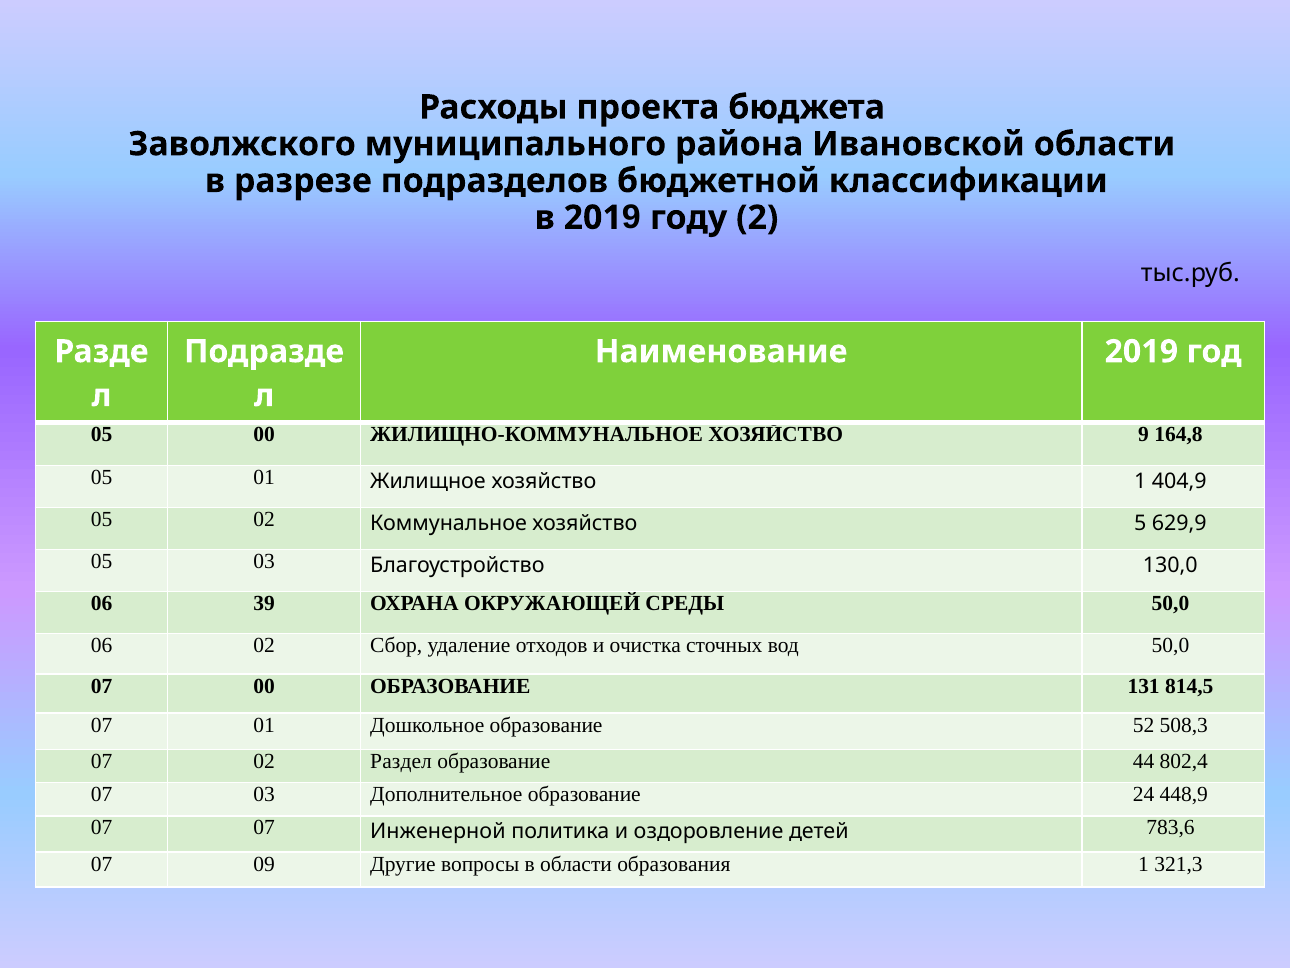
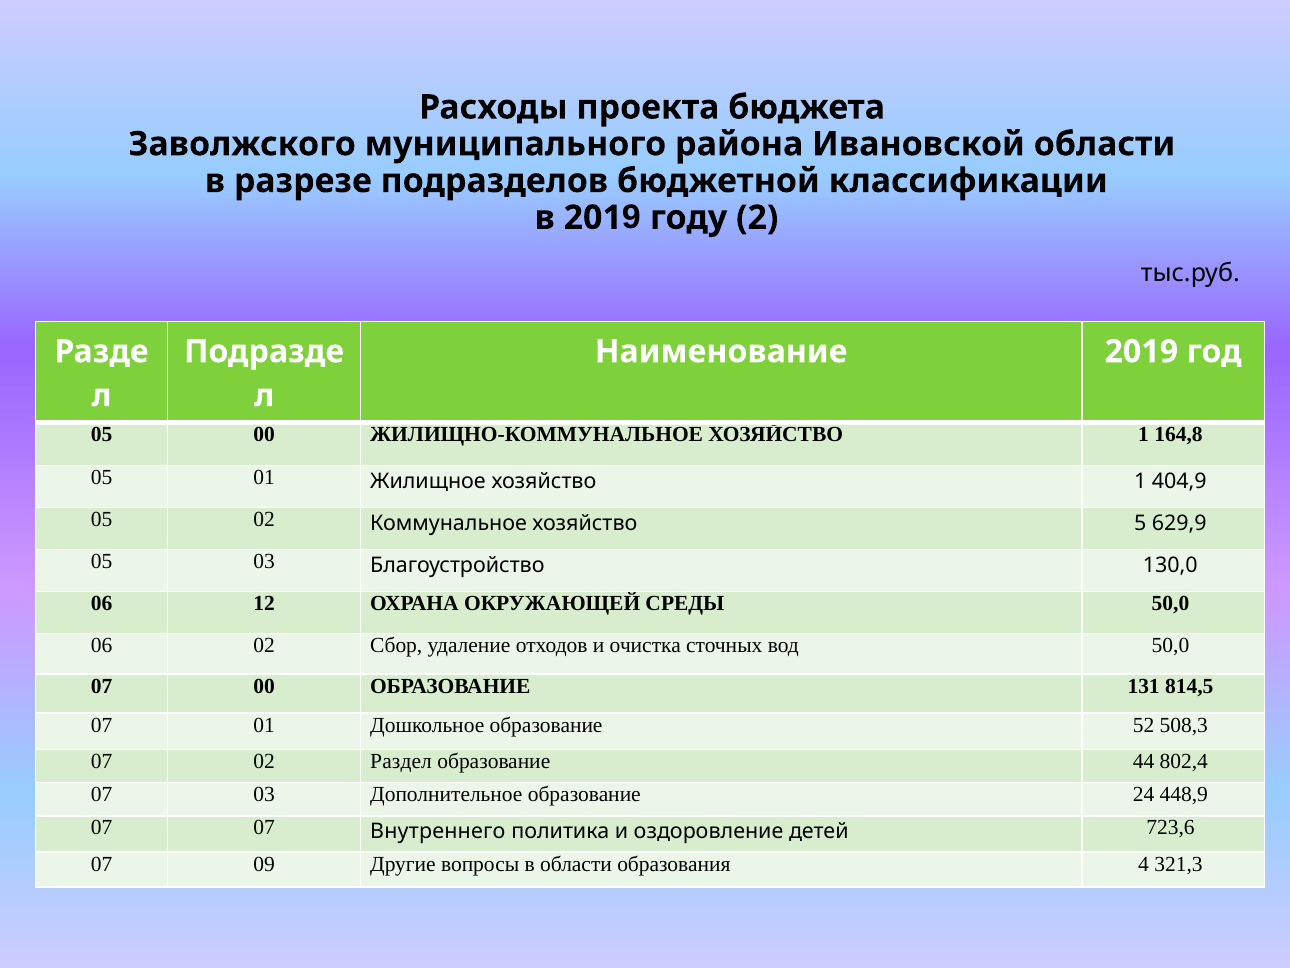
ЖИЛИЩНО-КОММУНАЛЬНОЕ ХОЗЯЙСТВО 9: 9 -> 1
39: 39 -> 12
Инженерной: Инженерной -> Внутреннего
783,6: 783,6 -> 723,6
образования 1: 1 -> 4
